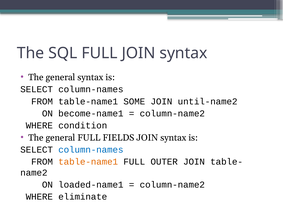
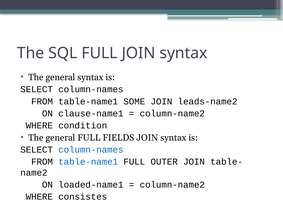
until-name2: until-name2 -> leads-name2
become-name1: become-name1 -> clause-name1
table-name1 at (88, 161) colour: orange -> blue
eliminate: eliminate -> consistes
